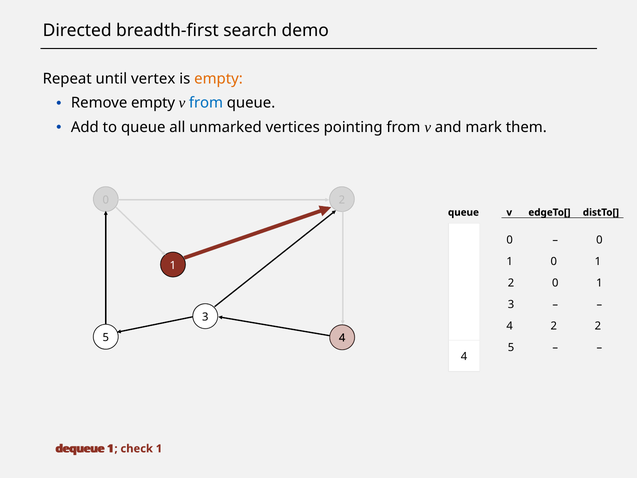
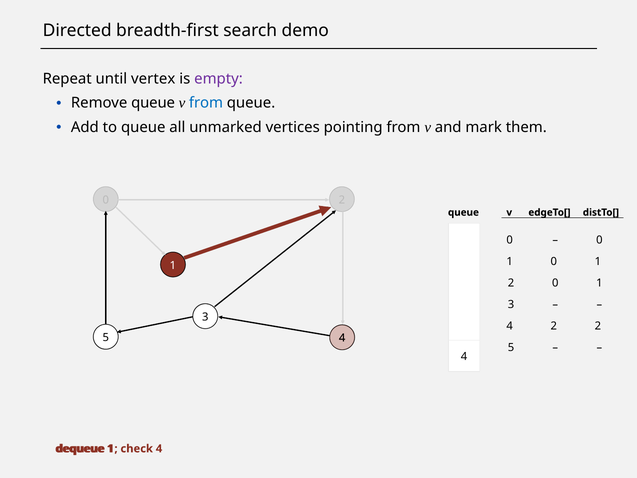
empty at (219, 79) colour: orange -> purple
Remove empty: empty -> queue
check 1: 1 -> 4
